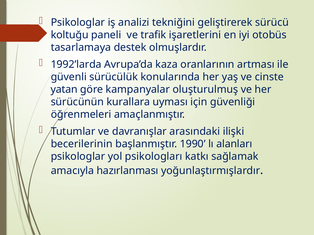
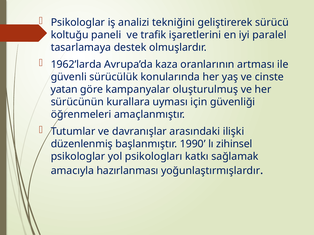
otobüs: otobüs -> paralel
1992’larda: 1992’larda -> 1962’larda
becerilerinin: becerilerinin -> düzenlenmiş
alanları: alanları -> zihinsel
